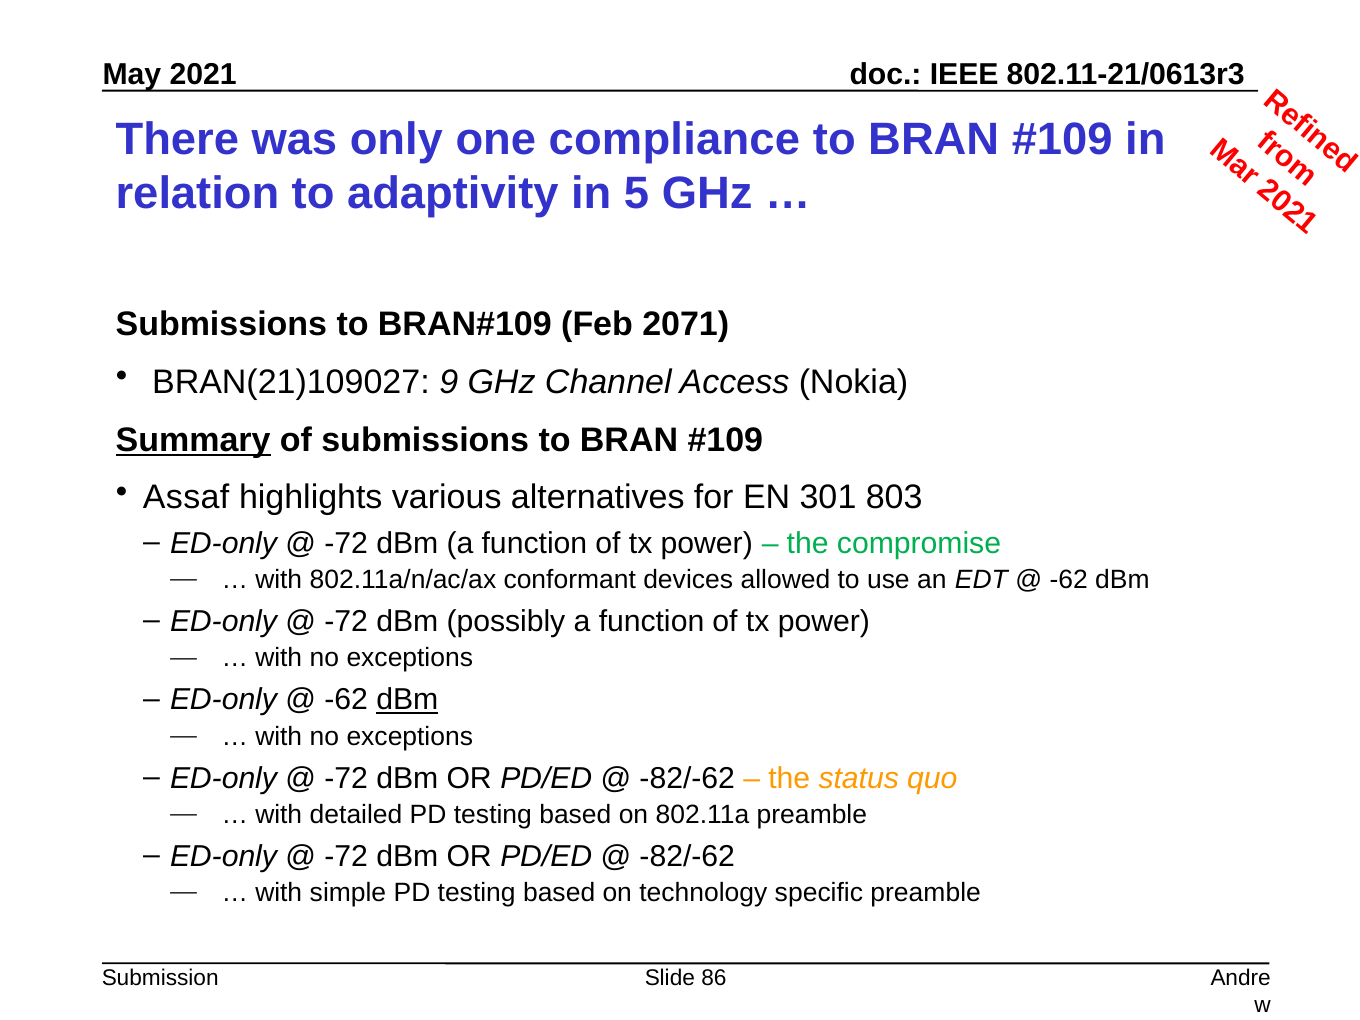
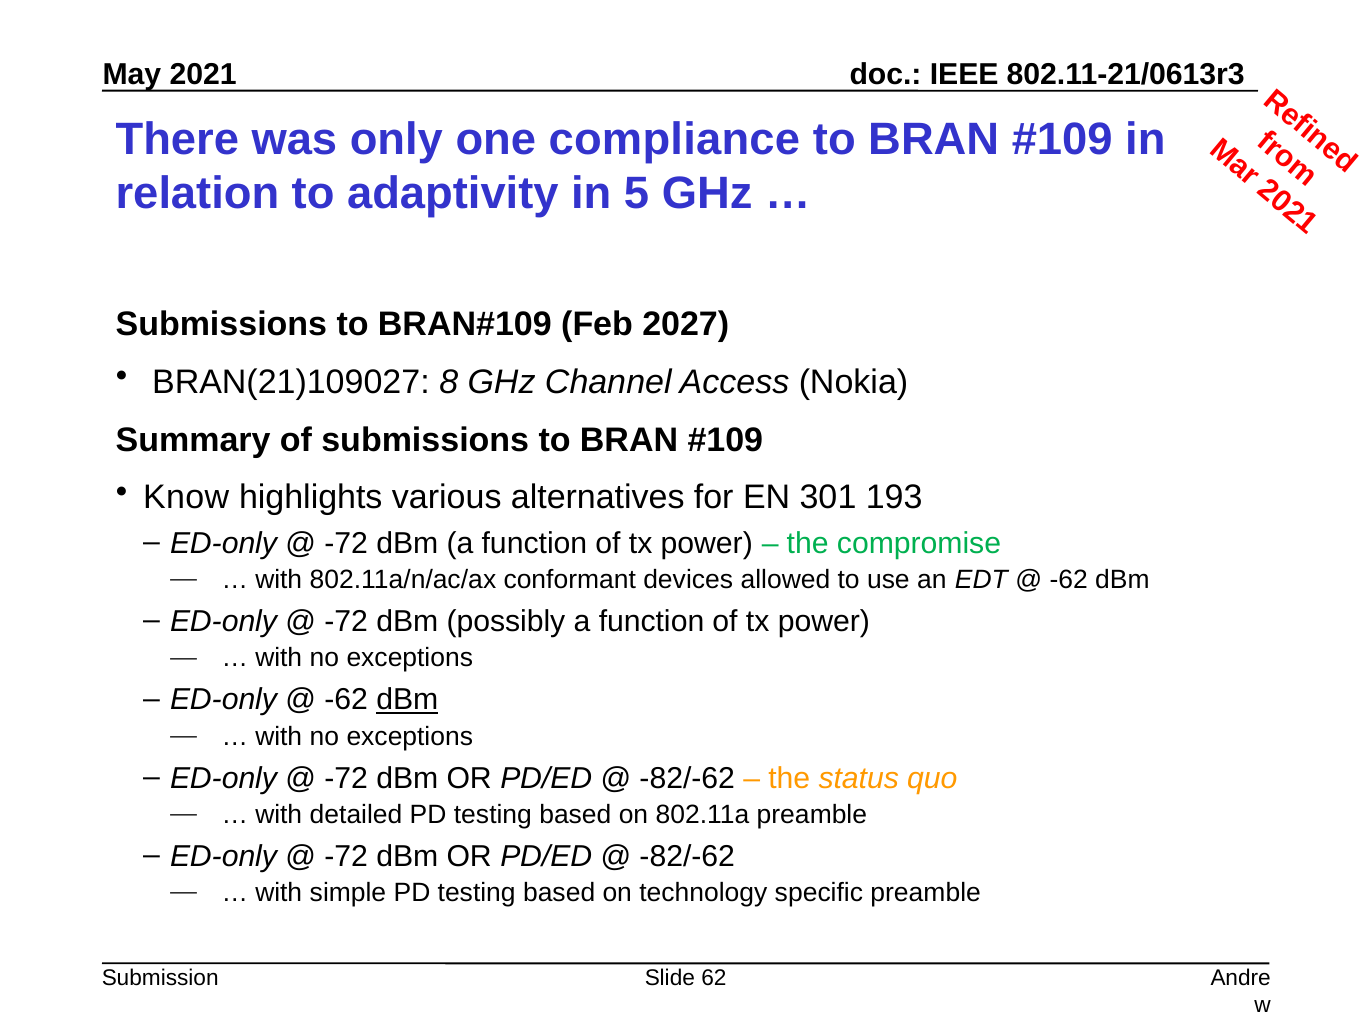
2071: 2071 -> 2027
9: 9 -> 8
Summary underline: present -> none
Assaf: Assaf -> Know
803: 803 -> 193
86: 86 -> 62
